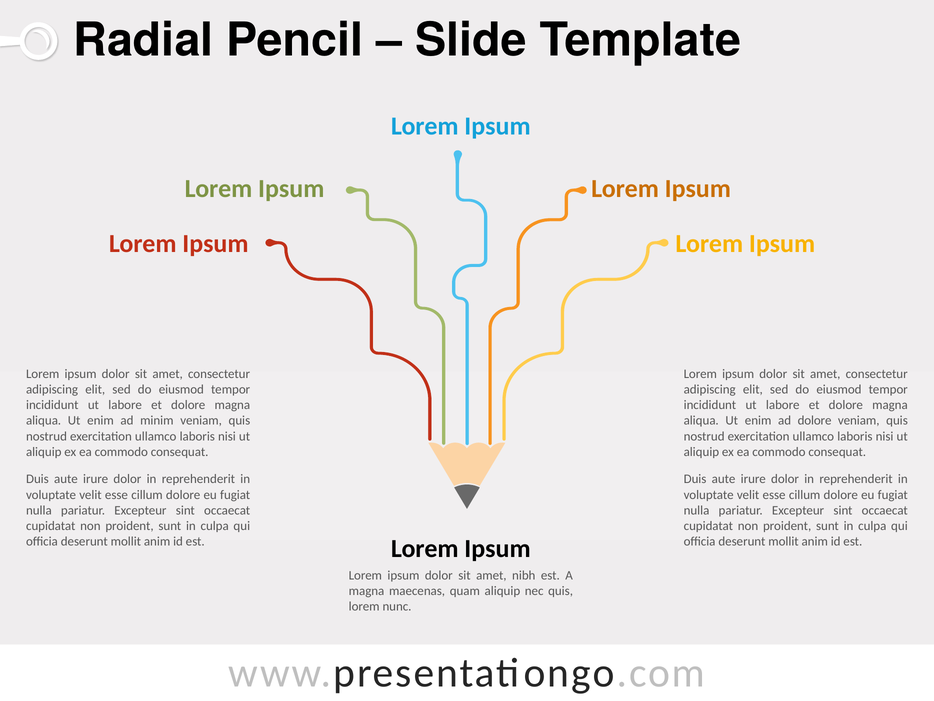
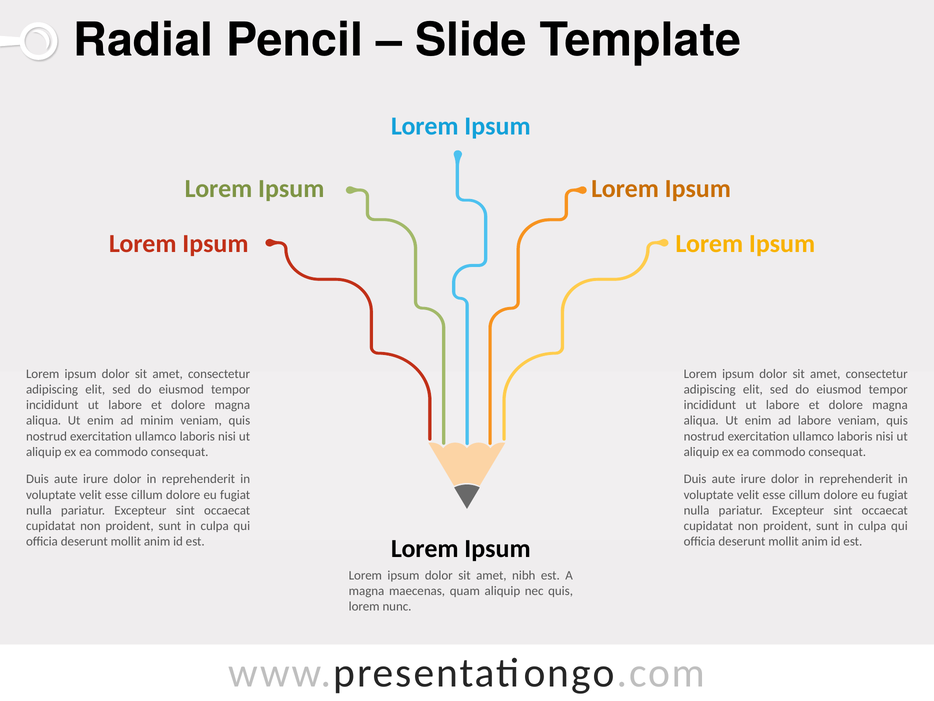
ad dolore: dolore -> labore
